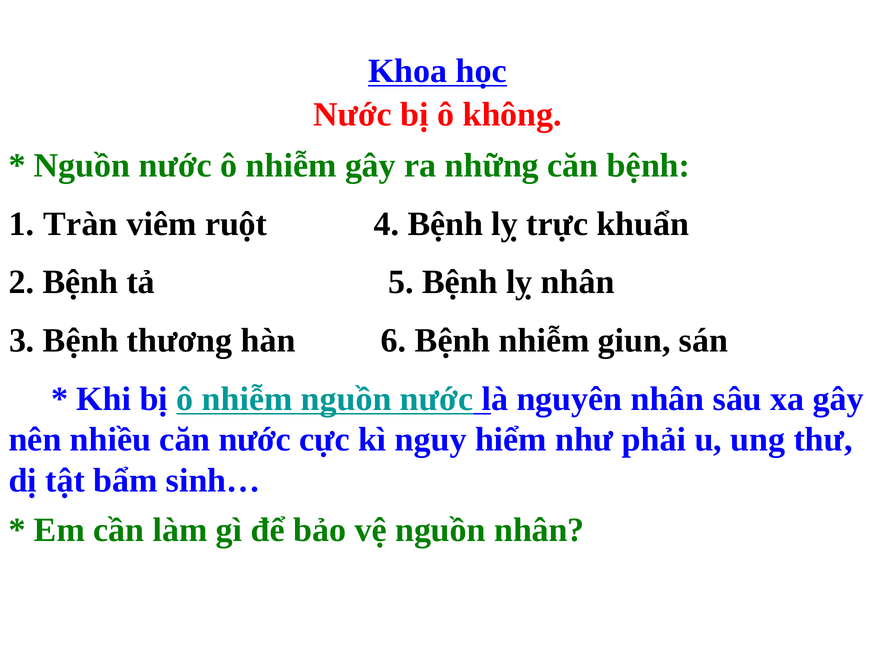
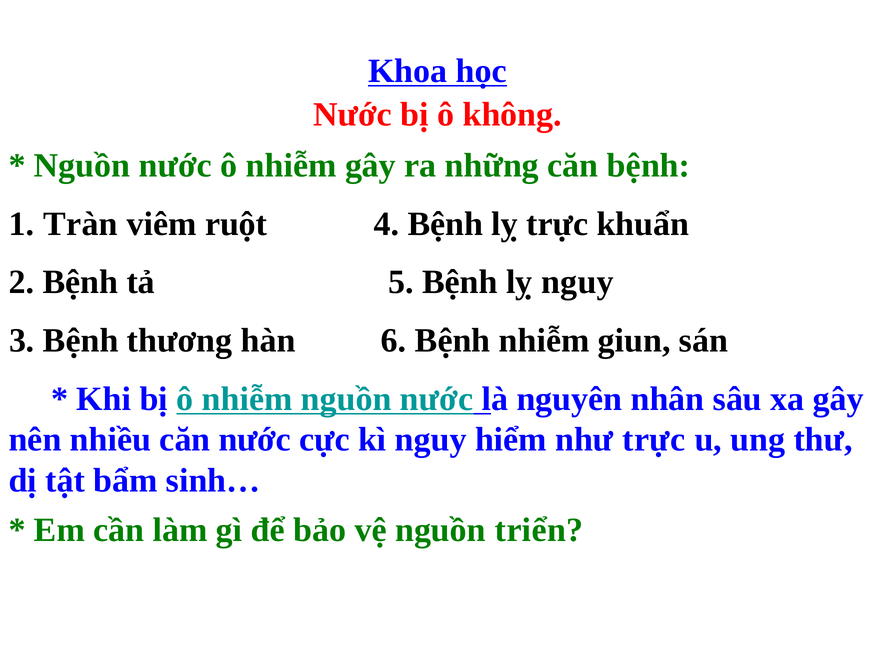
lỵ nhân: nhân -> nguy
như phải: phải -> trực
nguồn nhân: nhân -> triển
